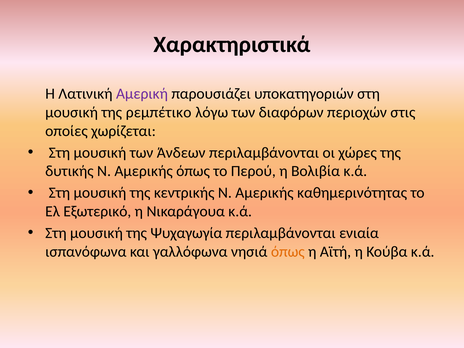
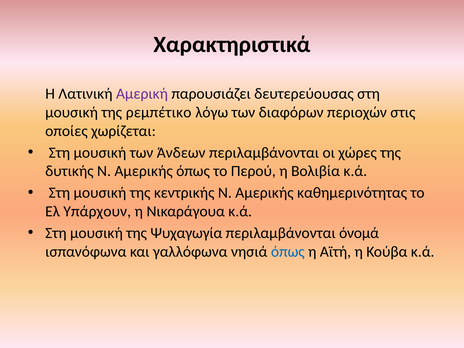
υποκατηγοριών: υποκατηγοριών -> δευτερεύουσας
Εξωτερικό: Εξωτερικό -> Υπάρχουν
ενιαία: ενιαία -> όνομά
όπως at (288, 252) colour: orange -> blue
